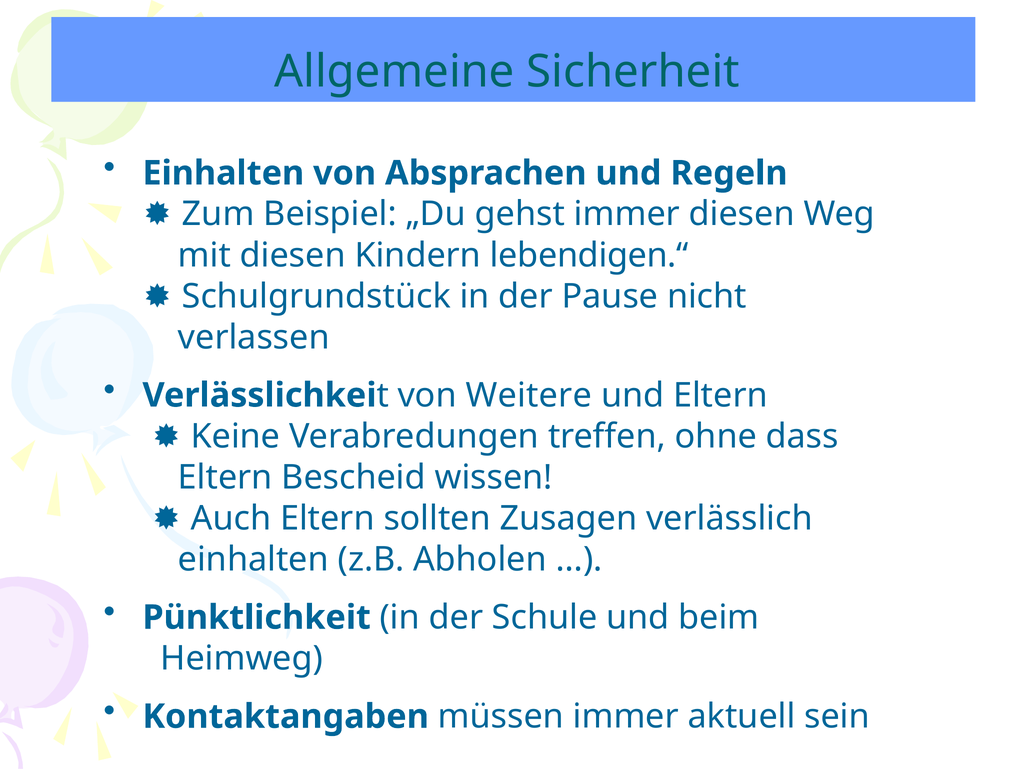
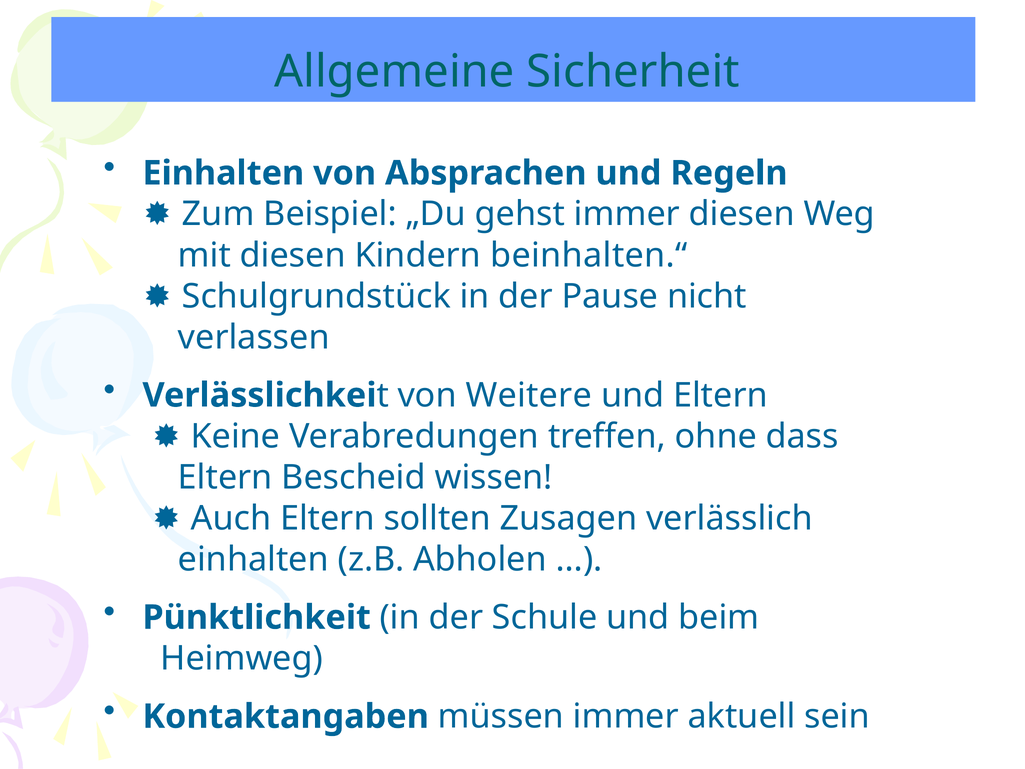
lebendigen.“: lebendigen.“ -> beinhalten.“
